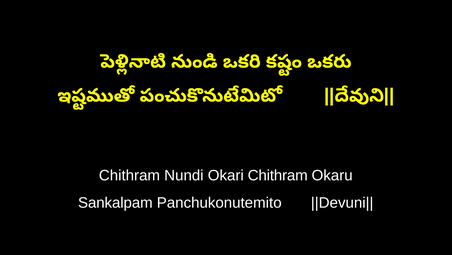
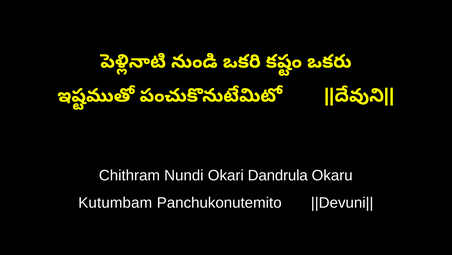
Okari Chithram: Chithram -> Dandrula
Sankalpam: Sankalpam -> Kutumbam
